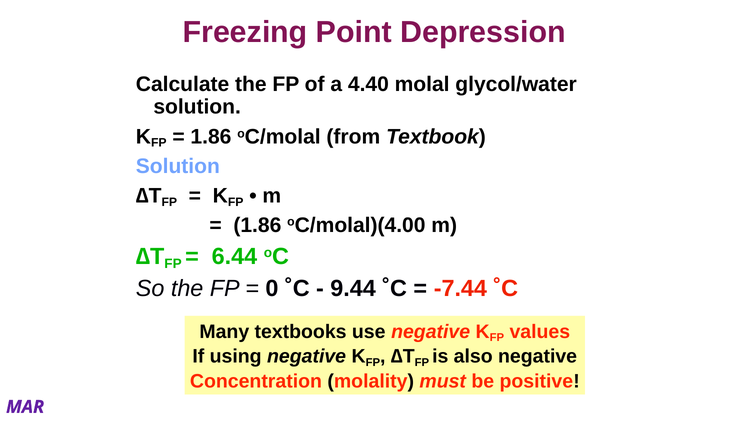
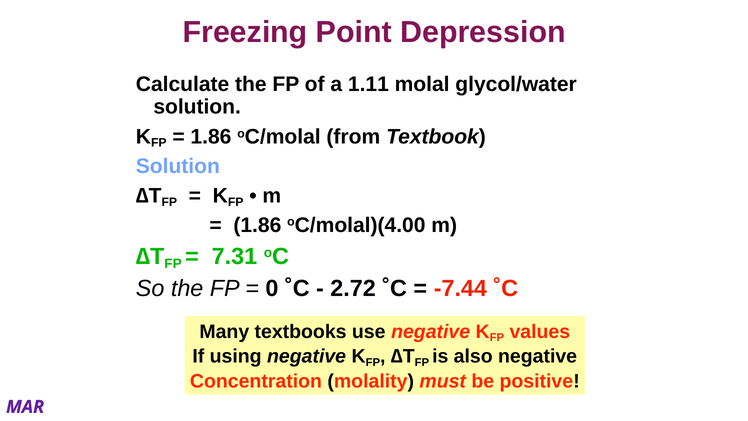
4.40: 4.40 -> 1.11
6.44: 6.44 -> 7.31
9.44: 9.44 -> 2.72
